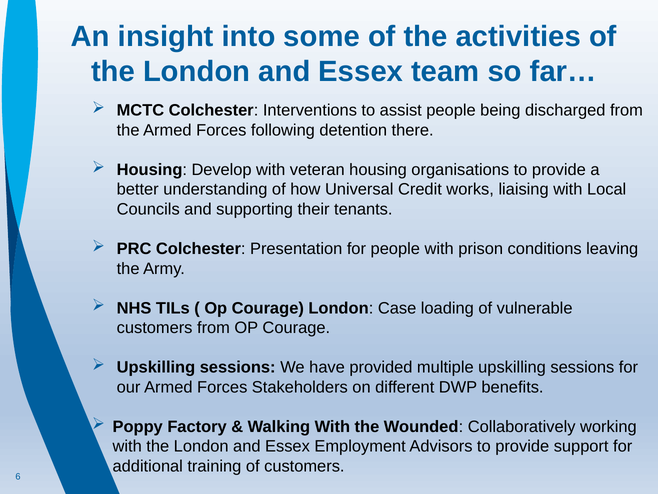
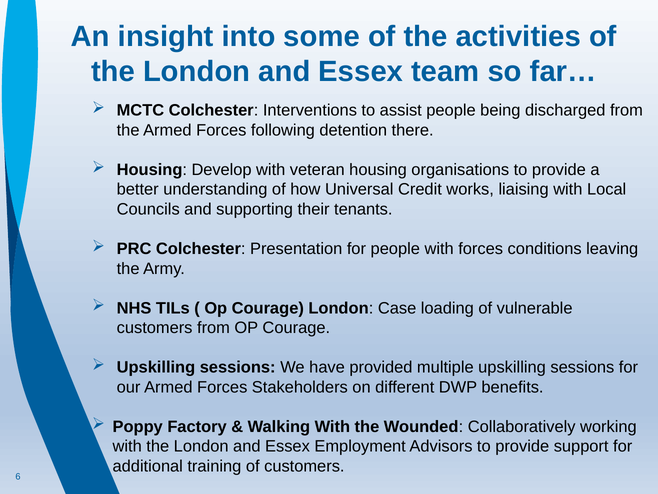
with prison: prison -> forces
